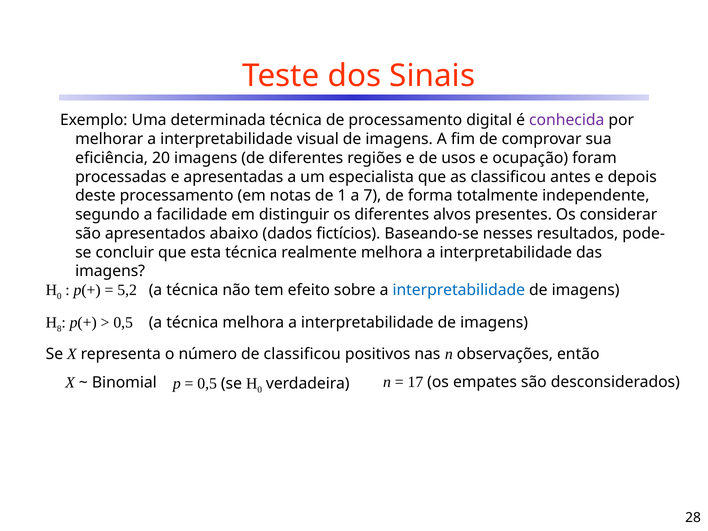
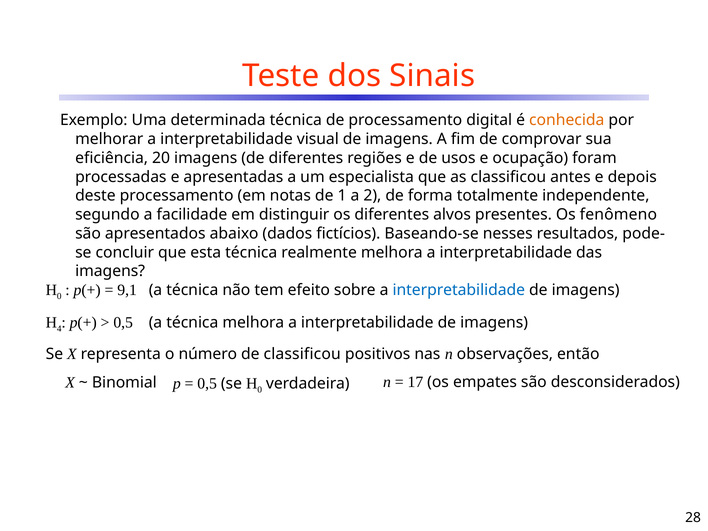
conhecida colour: purple -> orange
7: 7 -> 2
considerar: considerar -> fenômeno
5,2: 5,2 -> 9,1
8: 8 -> 4
